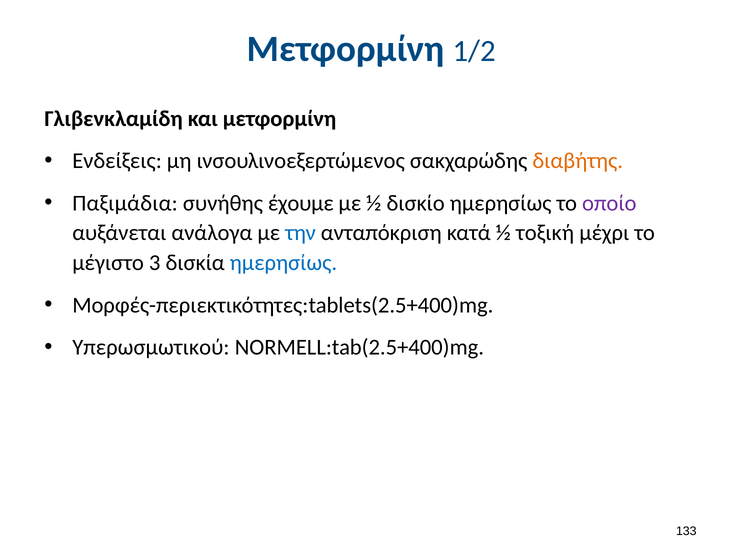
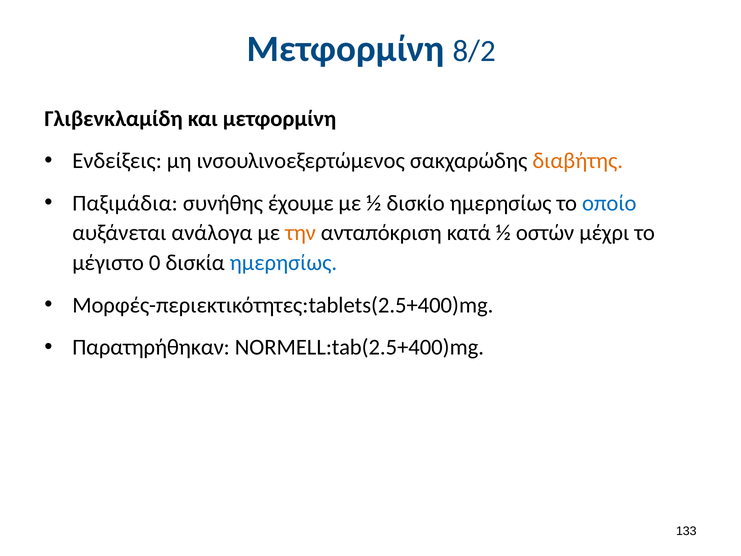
1/2: 1/2 -> 8/2
οποίο colour: purple -> blue
την colour: blue -> orange
τοξική: τοξική -> οστών
3: 3 -> 0
Υπερωσμωτικού: Υπερωσμωτικού -> Παρατηρήθηκαν
